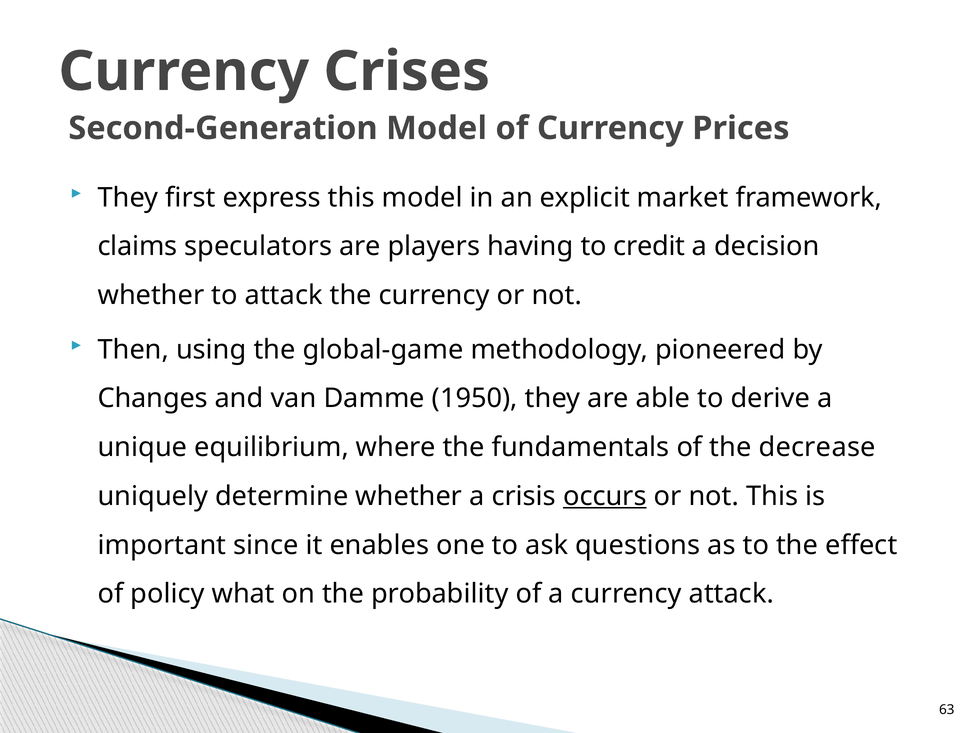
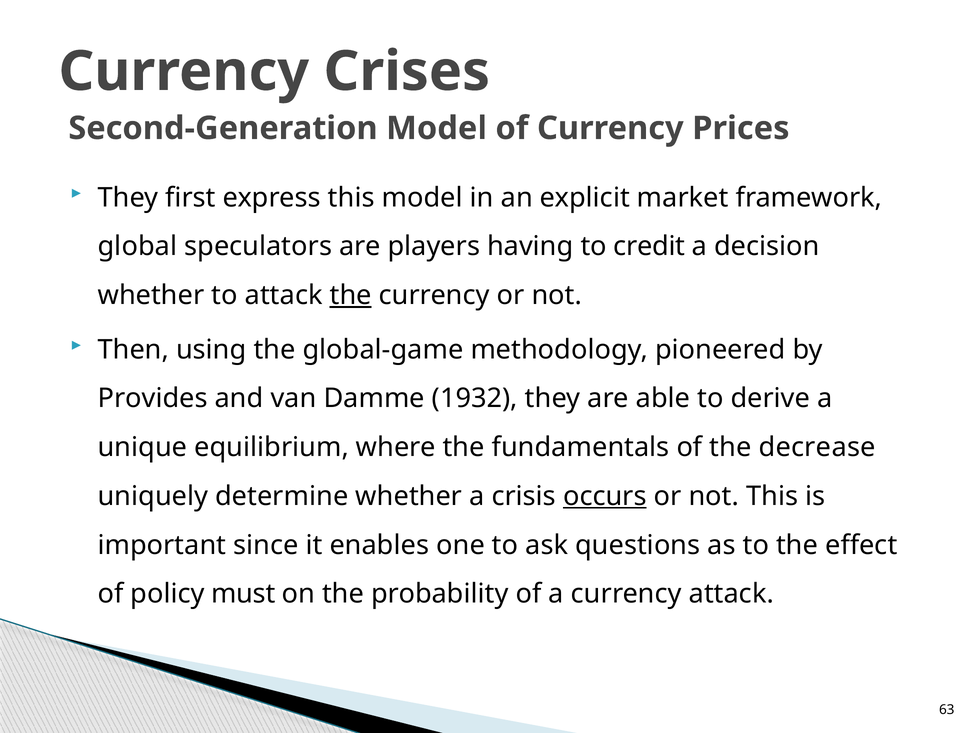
claims: claims -> global
the at (351, 296) underline: none -> present
Changes: Changes -> Provides
1950: 1950 -> 1932
what: what -> must
